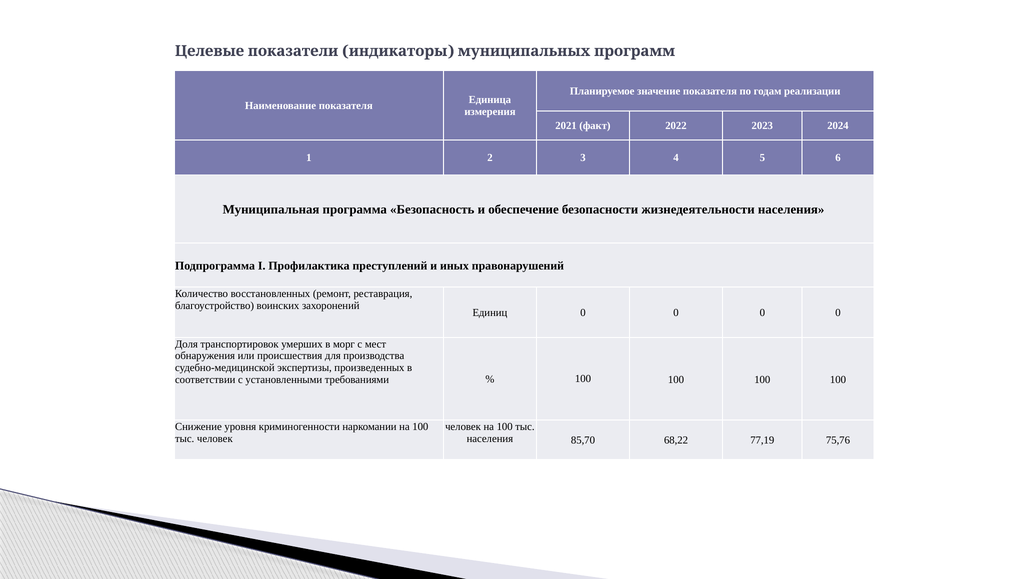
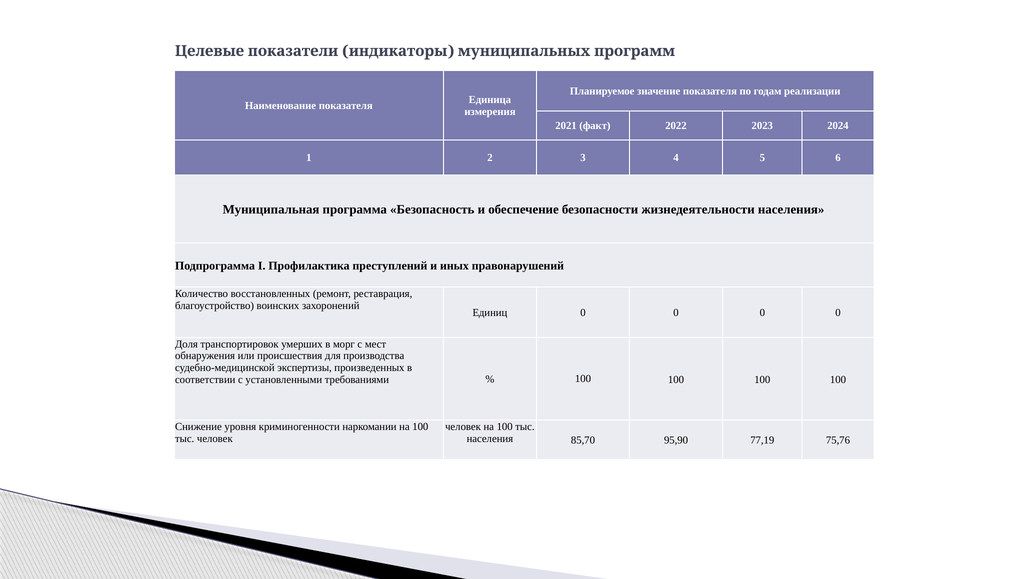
68,22: 68,22 -> 95,90
